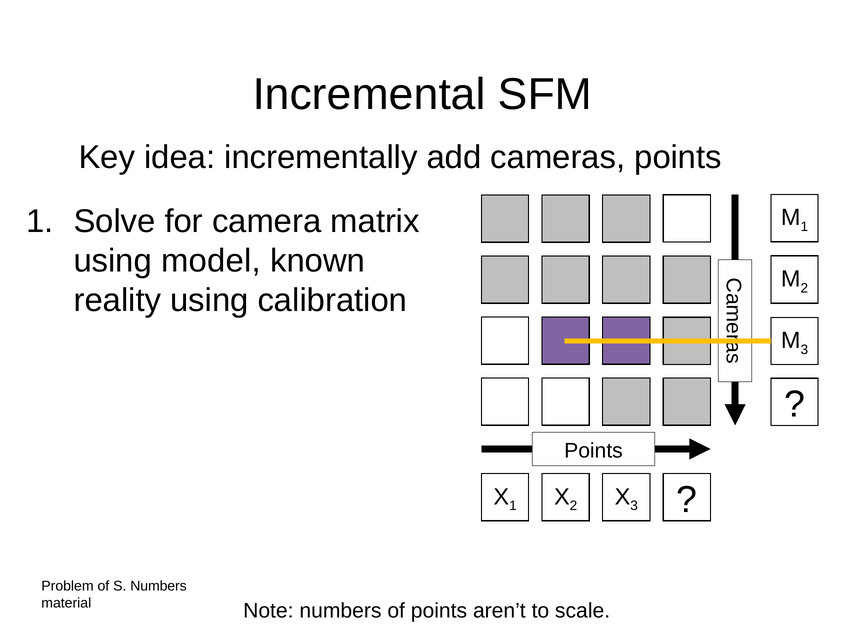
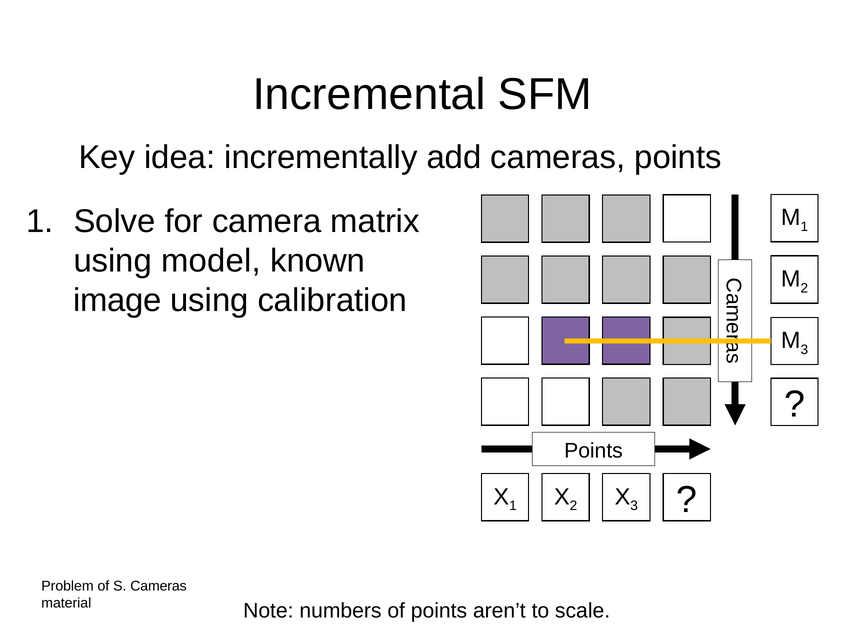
reality: reality -> image
S Numbers: Numbers -> Cameras
